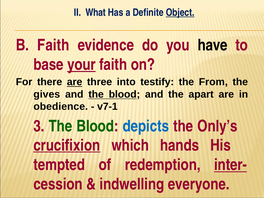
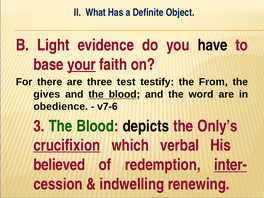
Object underline: present -> none
B Faith: Faith -> Light
are at (75, 82) underline: present -> none
into: into -> test
apart: apart -> word
v7-1: v7-1 -> v7-6
depicts colour: blue -> black
hands: hands -> verbal
tempted: tempted -> believed
everyone: everyone -> renewing
